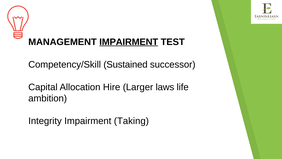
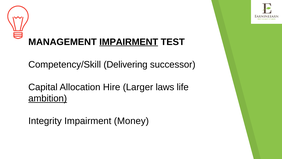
Sustained: Sustained -> Delivering
ambition underline: none -> present
Taking: Taking -> Money
